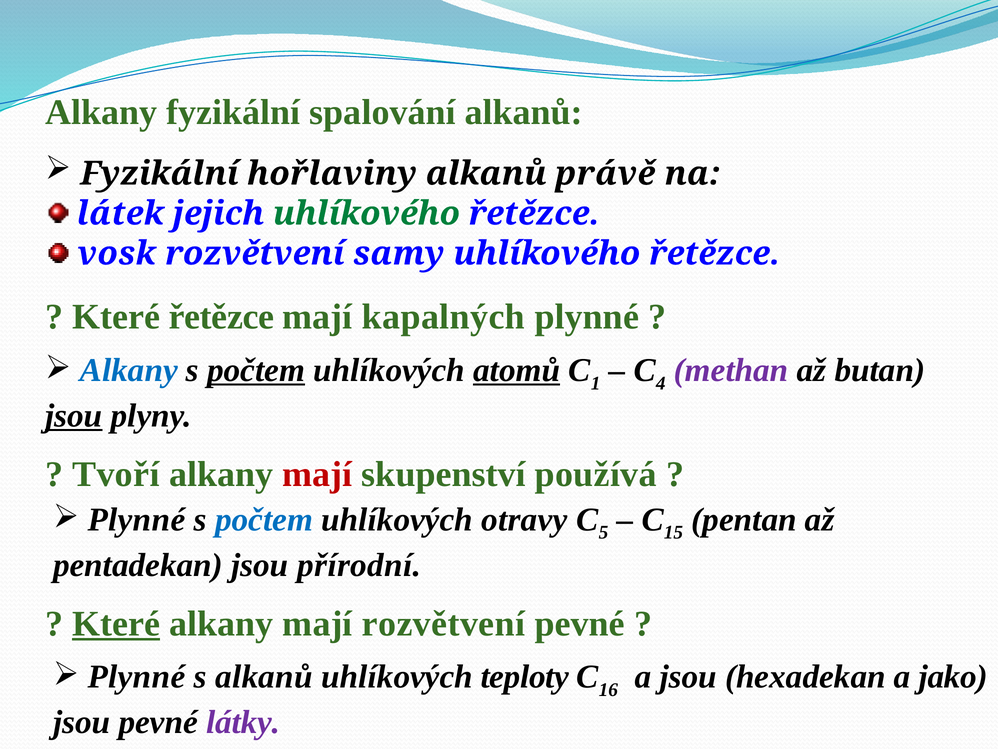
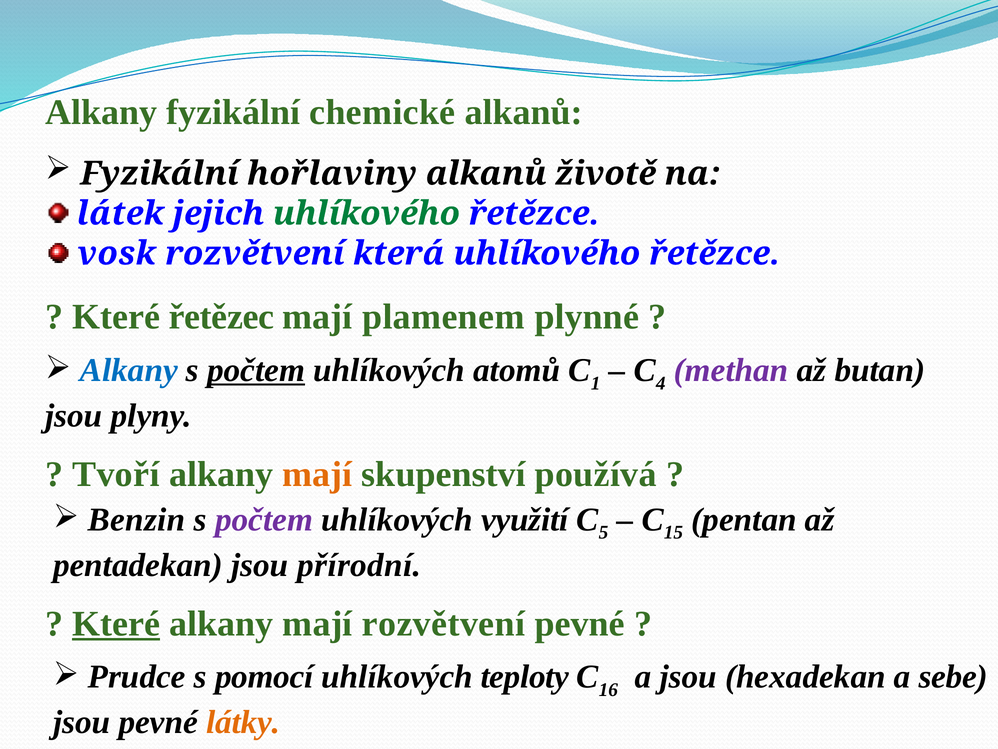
spalování: spalování -> chemické
právě: právě -> životě
samy: samy -> která
Které řetězce: řetězce -> řetězec
kapalných: kapalných -> plamenem
atomů underline: present -> none
jsou at (74, 415) underline: present -> none
mají at (317, 474) colour: red -> orange
Plynné at (137, 519): Plynné -> Benzin
počtem at (264, 519) colour: blue -> purple
otravy: otravy -> využití
Plynné at (137, 676): Plynné -> Prudce
s alkanů: alkanů -> pomocí
jako: jako -> sebe
látky colour: purple -> orange
